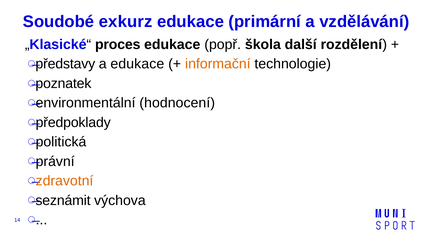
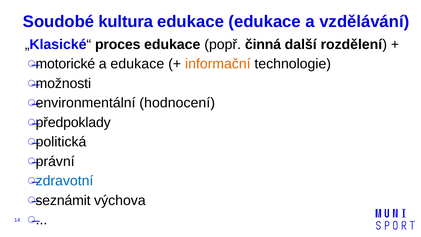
exkurz: exkurz -> kultura
edukace primární: primární -> edukace
škola: škola -> činná
představy: představy -> motorické
poznatek: poznatek -> možnosti
zdravotní colour: orange -> blue
